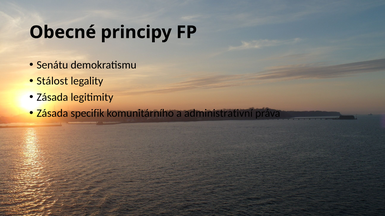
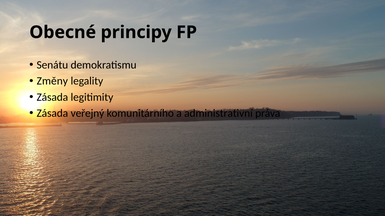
Stálost: Stálost -> Změny
specifik: specifik -> veřejný
